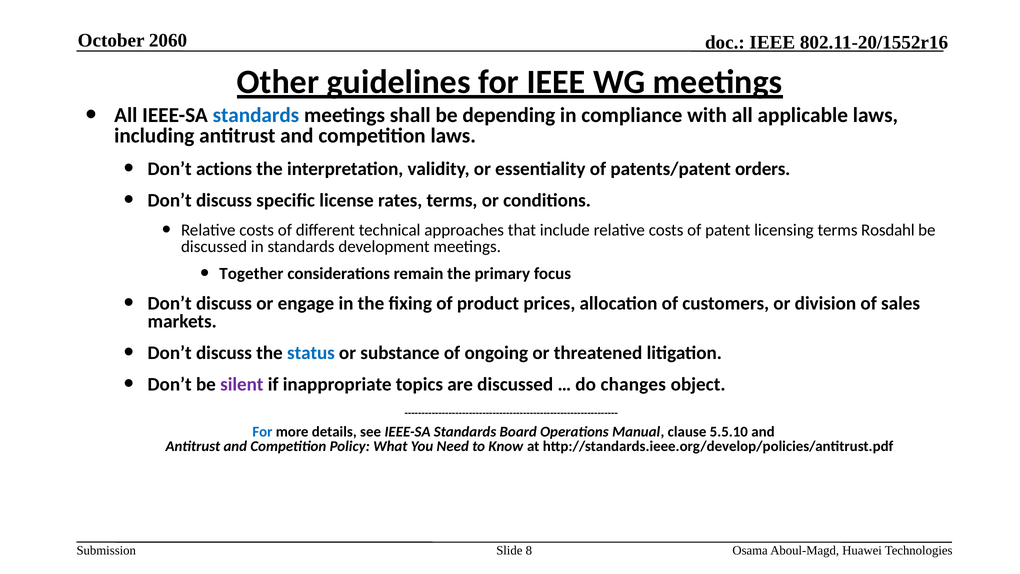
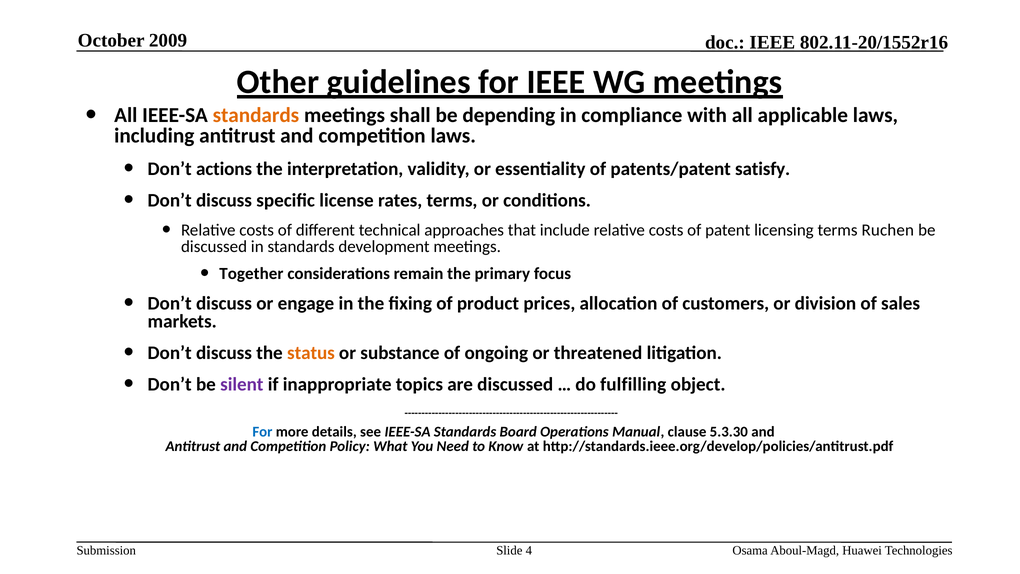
2060: 2060 -> 2009
standards at (256, 115) colour: blue -> orange
orders: orders -> satisfy
Rosdahl: Rosdahl -> Ruchen
status colour: blue -> orange
changes: changes -> fulfilling
5.5.10: 5.5.10 -> 5.3.30
8: 8 -> 4
